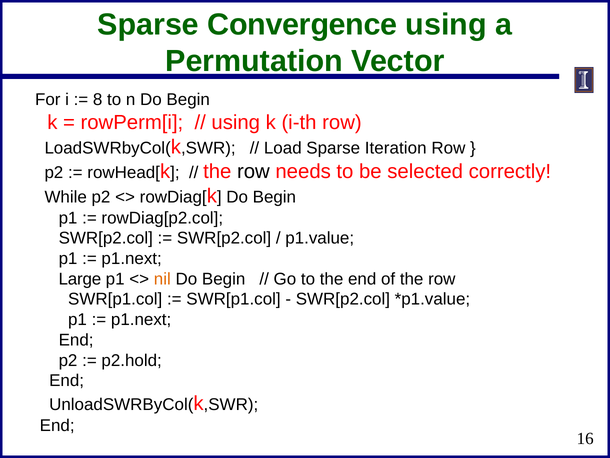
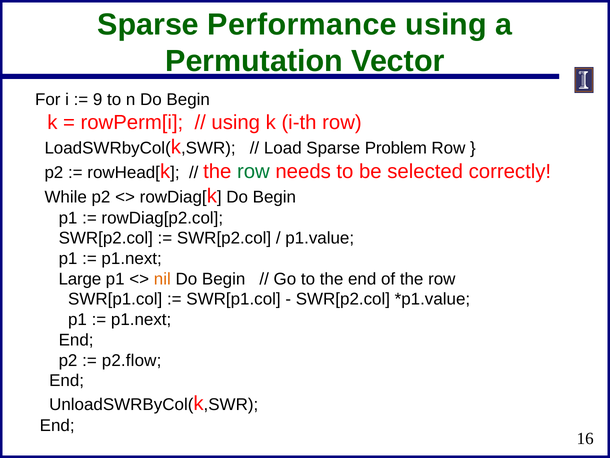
Convergence: Convergence -> Performance
8: 8 -> 9
Iteration: Iteration -> Problem
row at (253, 171) colour: black -> green
p2.hold: p2.hold -> p2.flow
